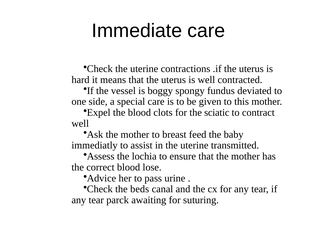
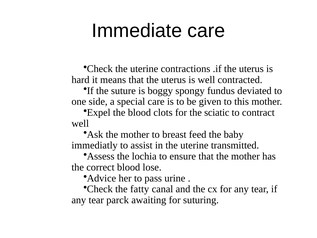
vessel: vessel -> suture
beds: beds -> fatty
